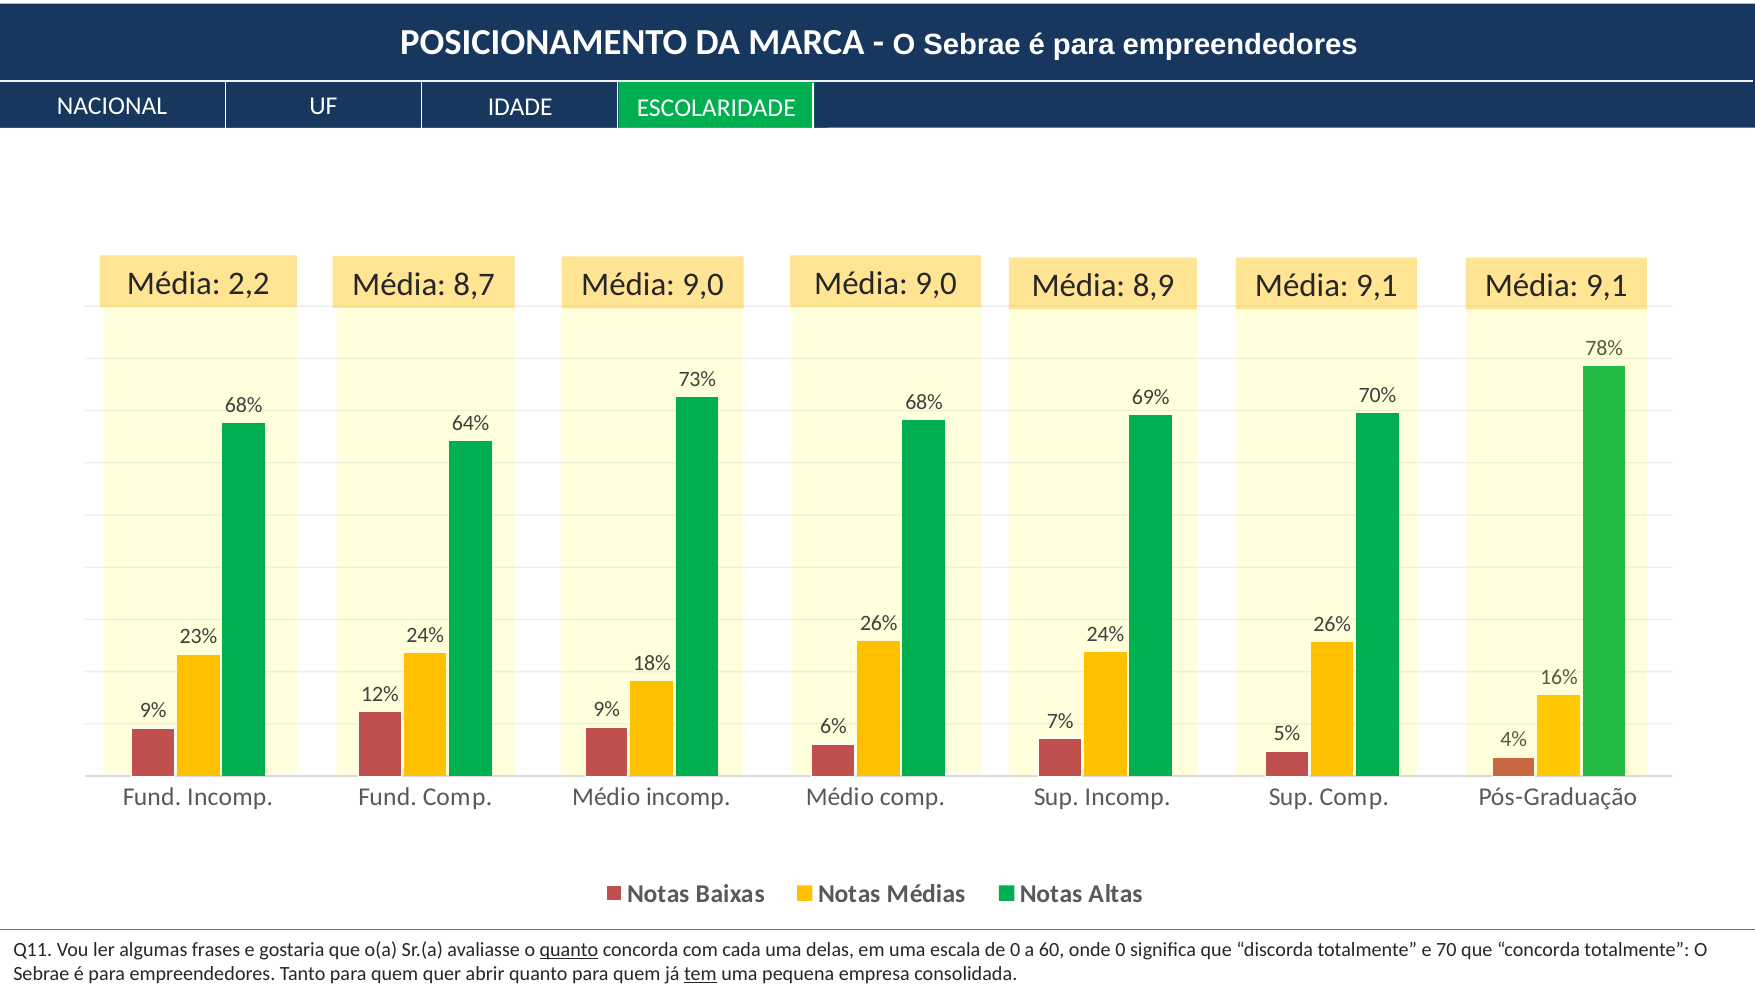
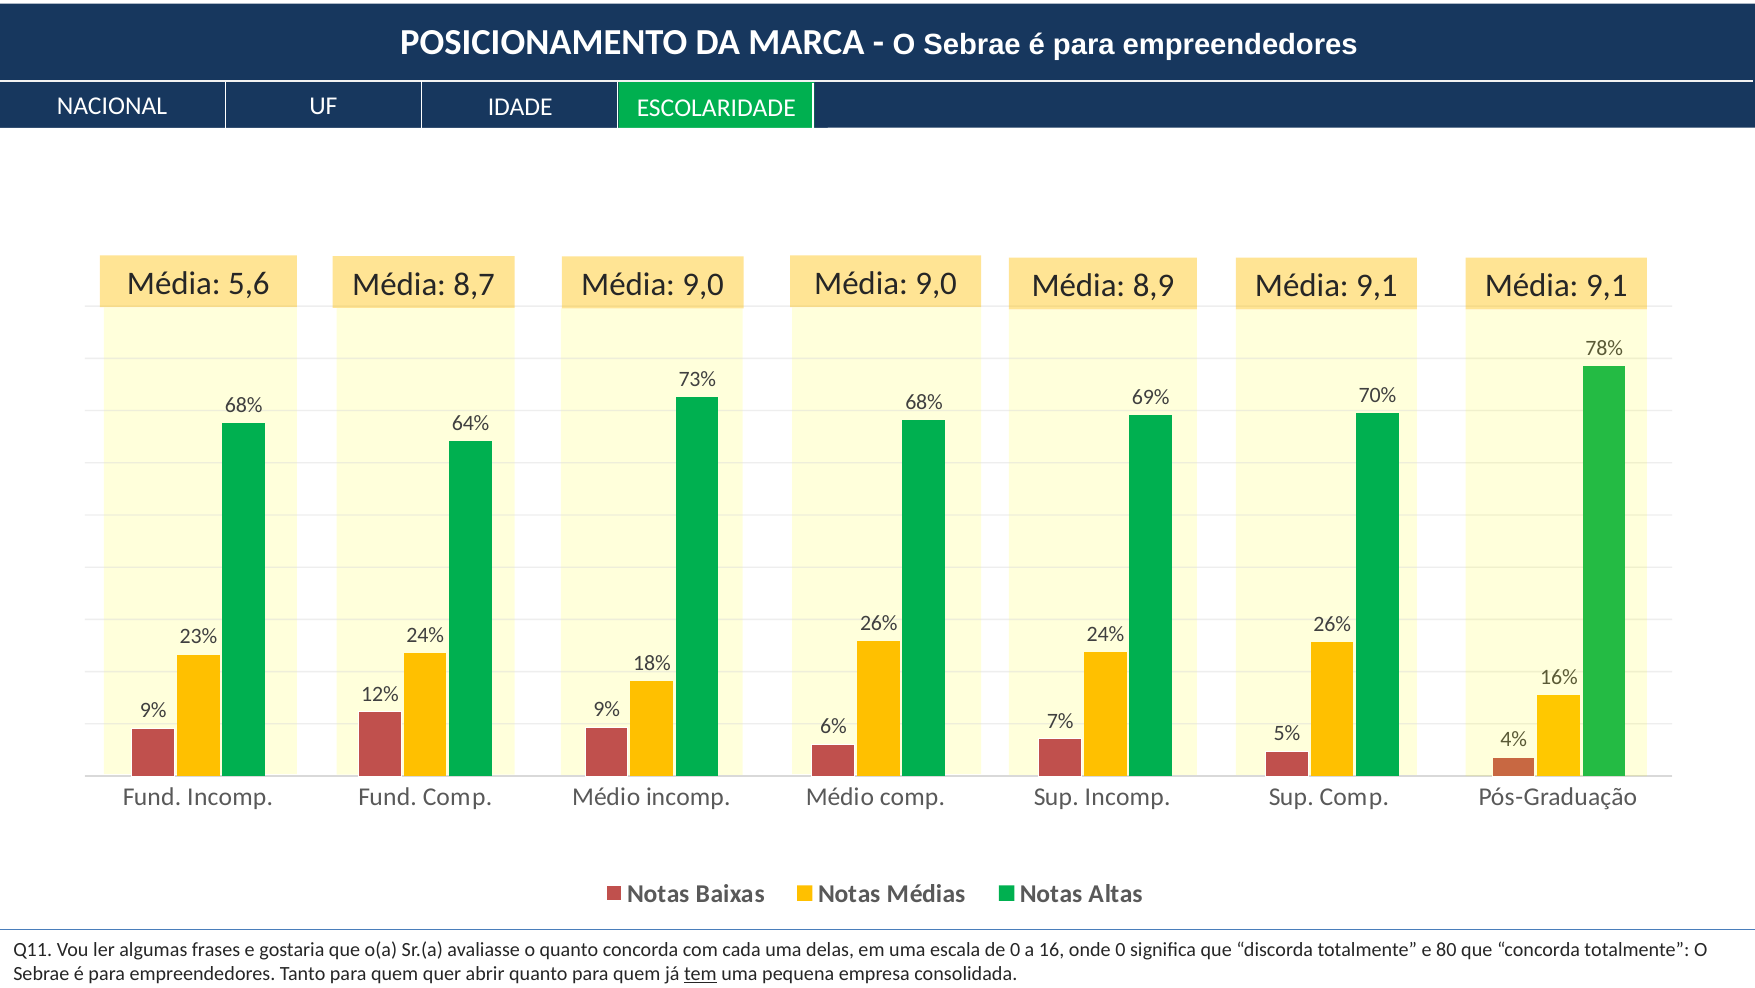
2,2: 2,2 -> 5,6
quanto at (569, 949) underline: present -> none
60: 60 -> 16
70: 70 -> 80
